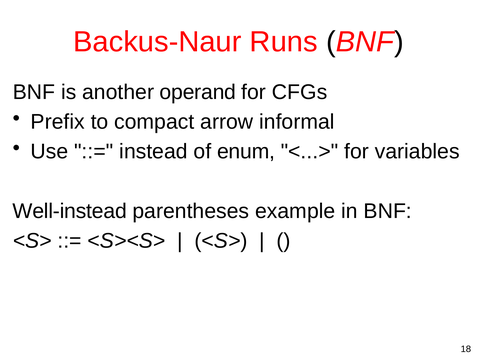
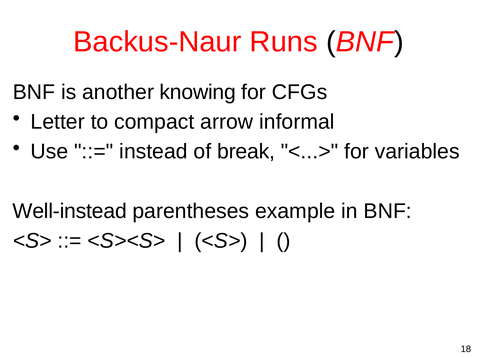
operand: operand -> knowing
Prefix: Prefix -> Letter
enum: enum -> break
